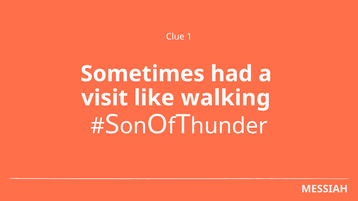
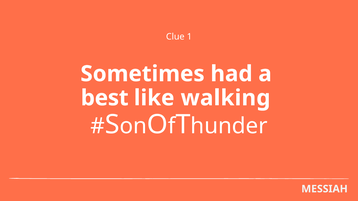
visit: visit -> best
